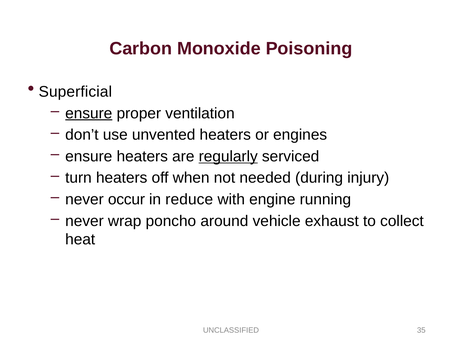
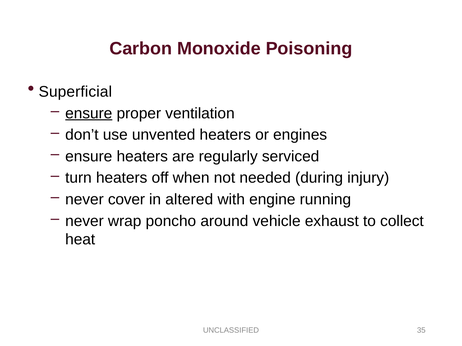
regularly underline: present -> none
occur: occur -> cover
reduce: reduce -> altered
